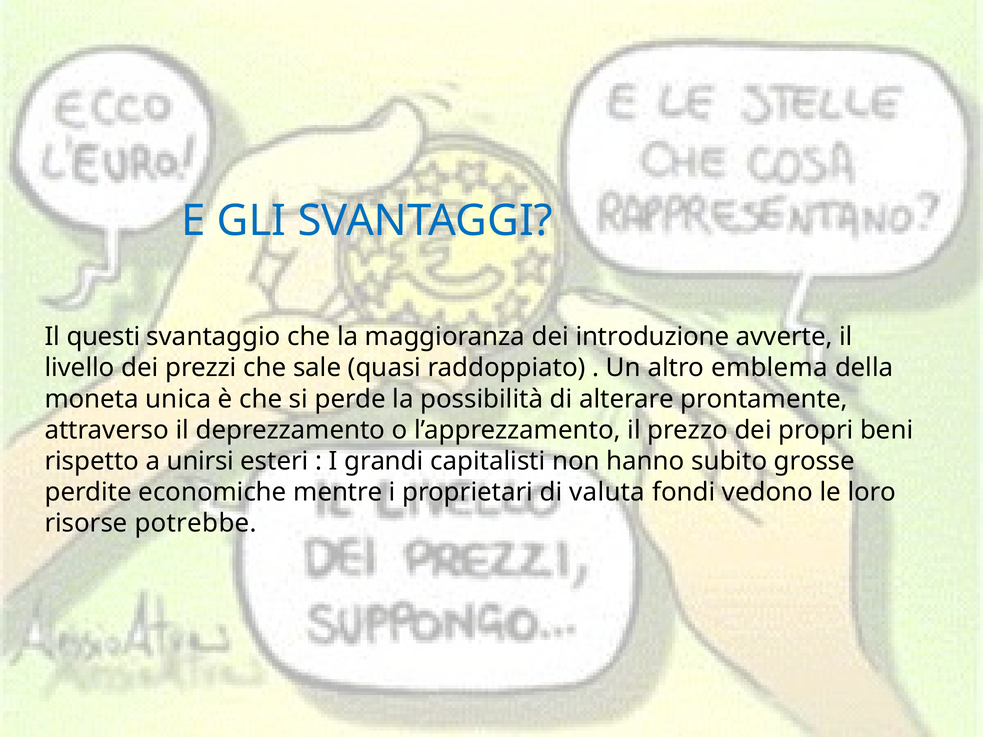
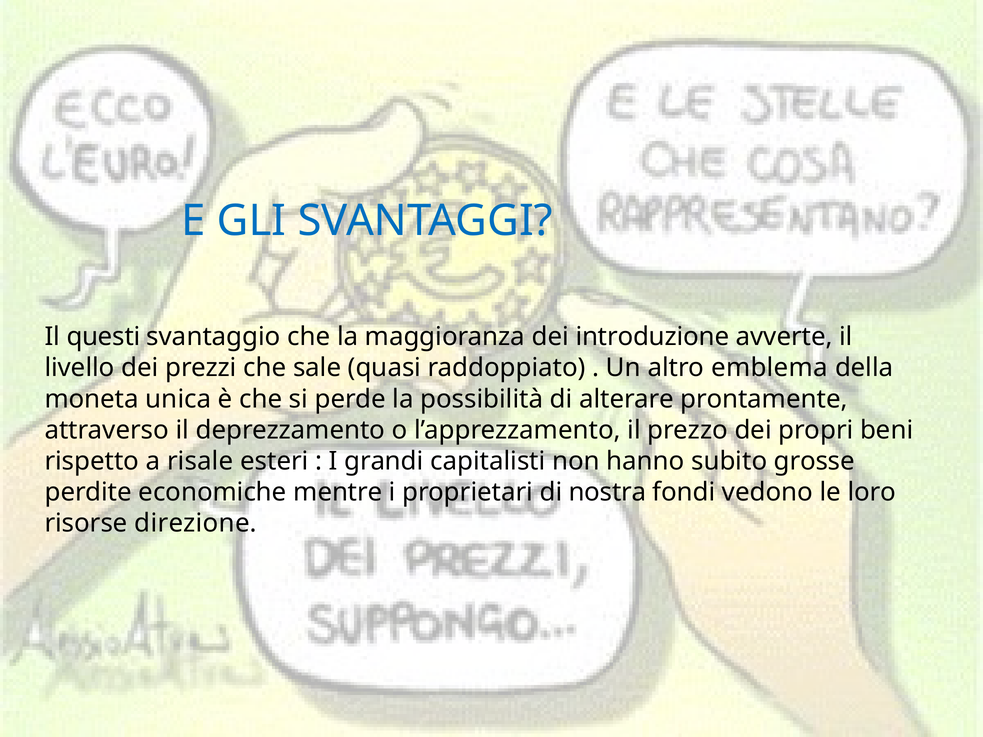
unirsi: unirsi -> risale
valuta: valuta -> nostra
potrebbe: potrebbe -> direzione
